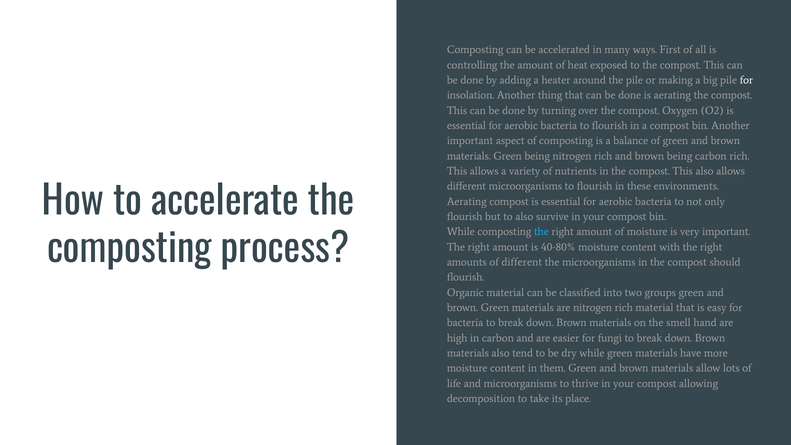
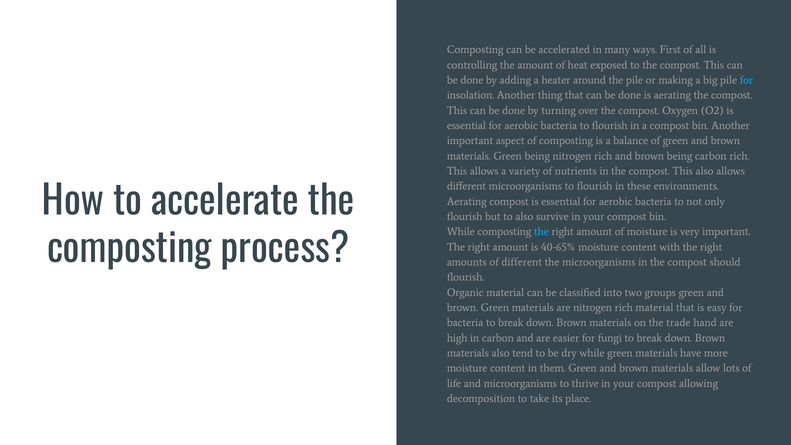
for at (746, 80) colour: white -> light blue
40-80%: 40-80% -> 40-65%
smell: smell -> trade
